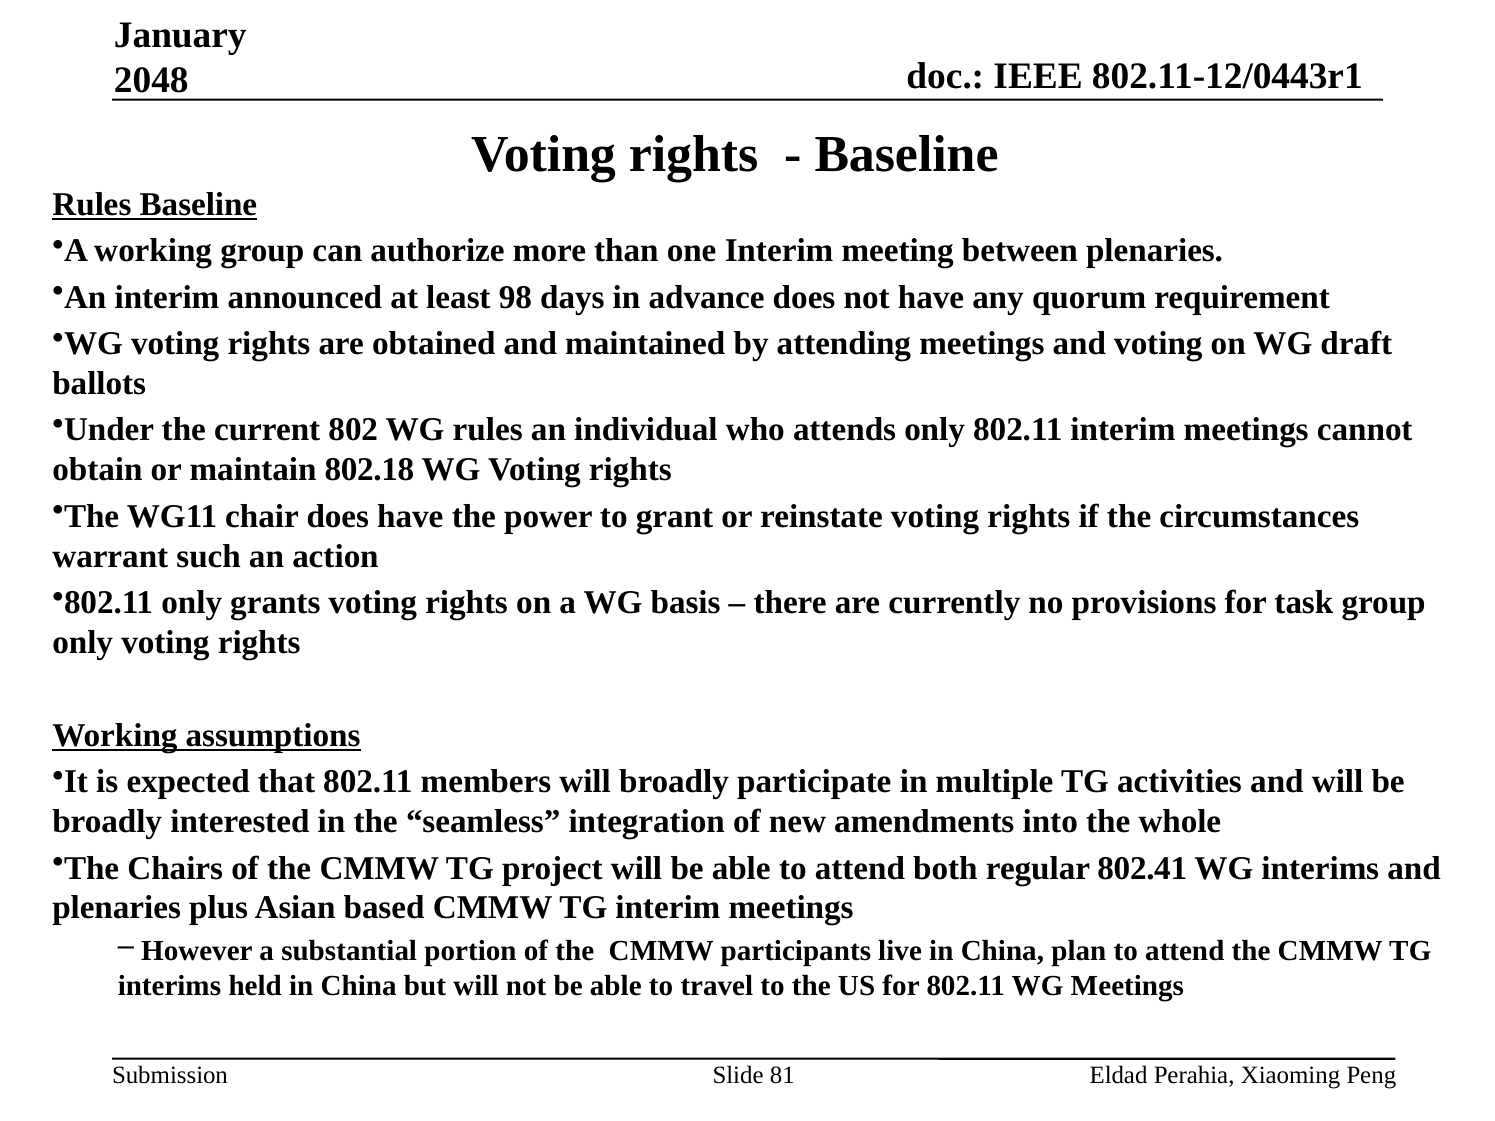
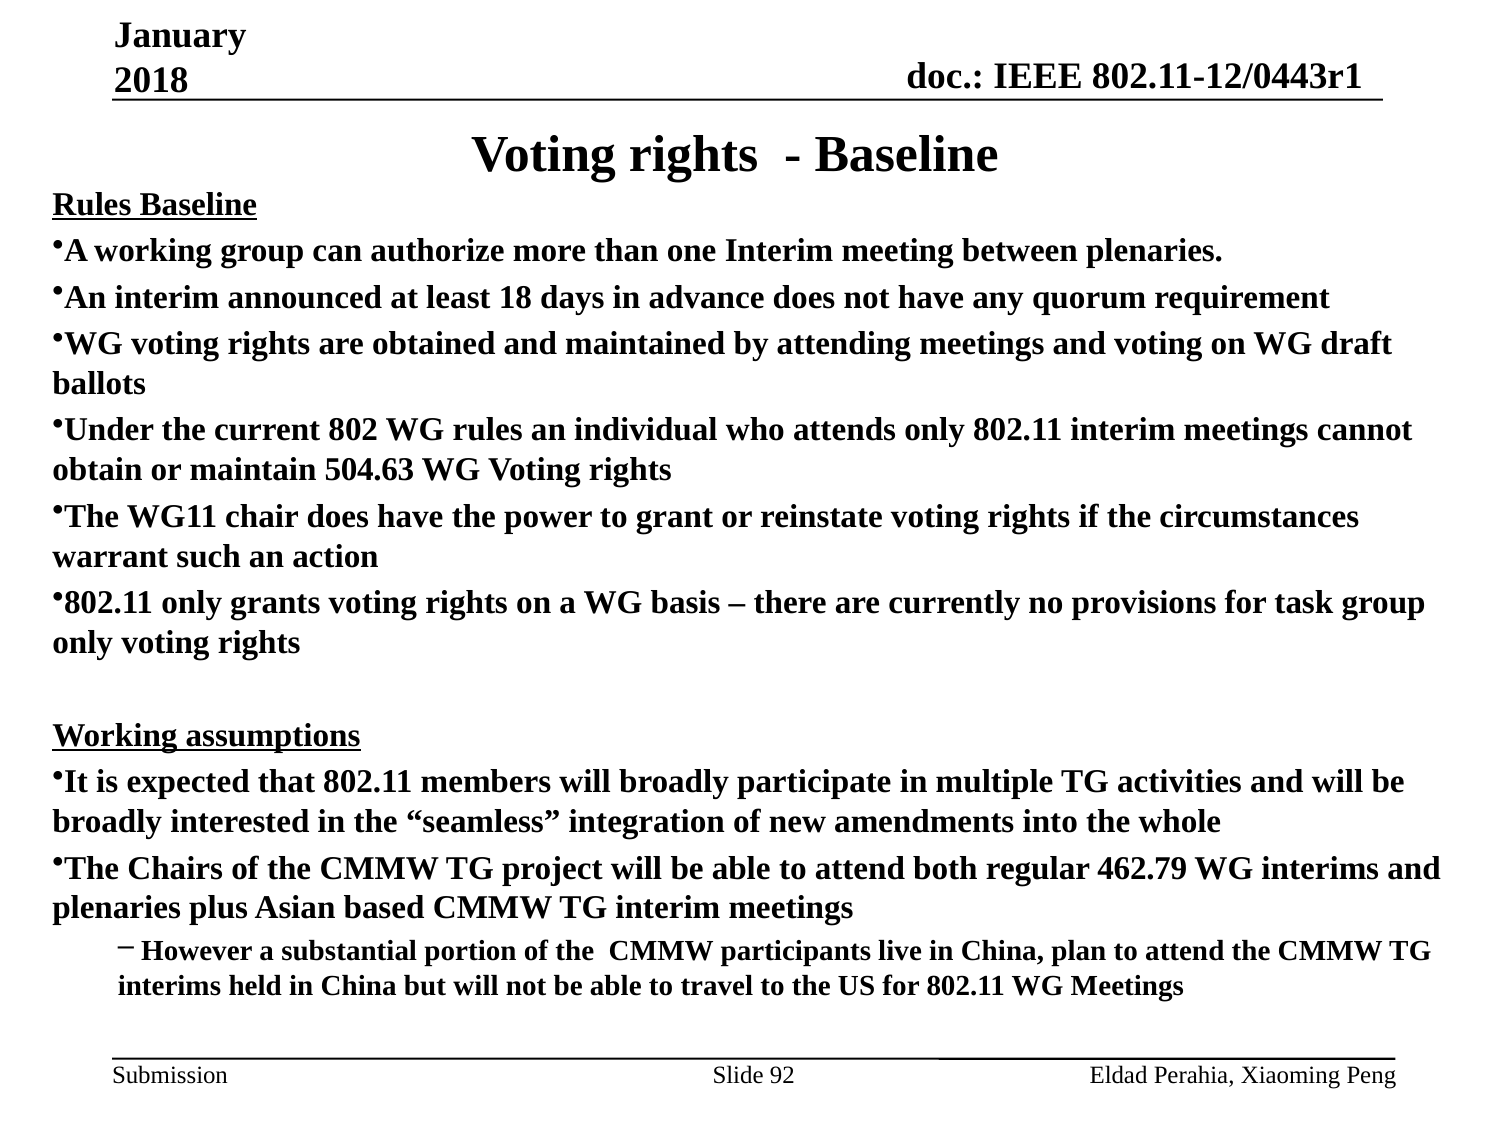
2048: 2048 -> 2018
98: 98 -> 18
802.18: 802.18 -> 504.63
802.41: 802.41 -> 462.79
81: 81 -> 92
